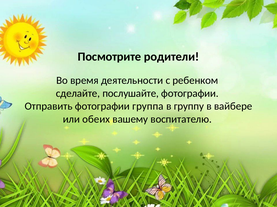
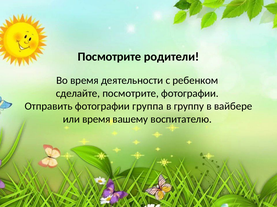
сделайте послушайте: послушайте -> посмотрите
или обеих: обеих -> время
